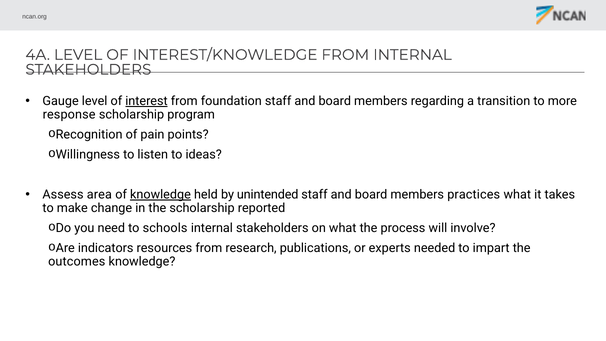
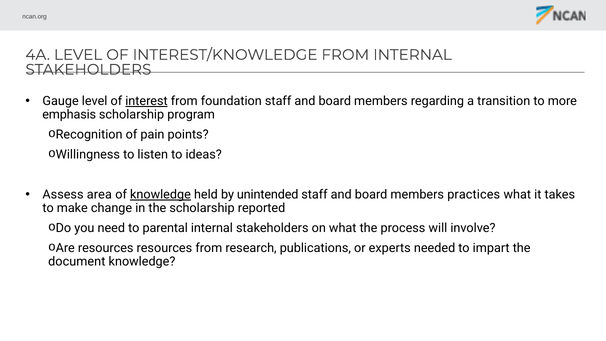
response: response -> emphasis
schools: schools -> parental
indicators at (106, 248): indicators -> resources
outcomes: outcomes -> document
